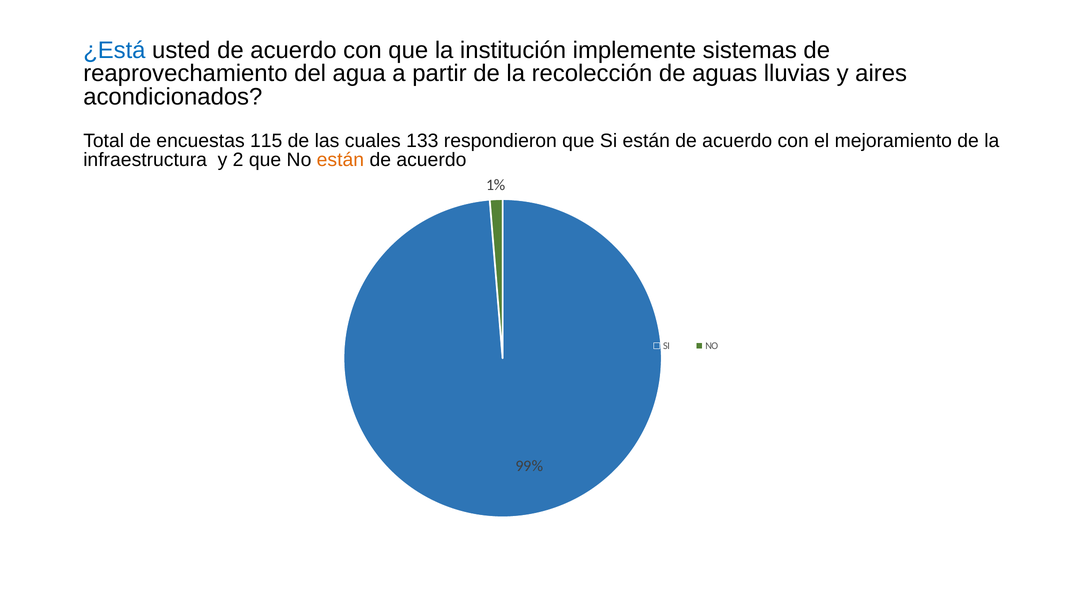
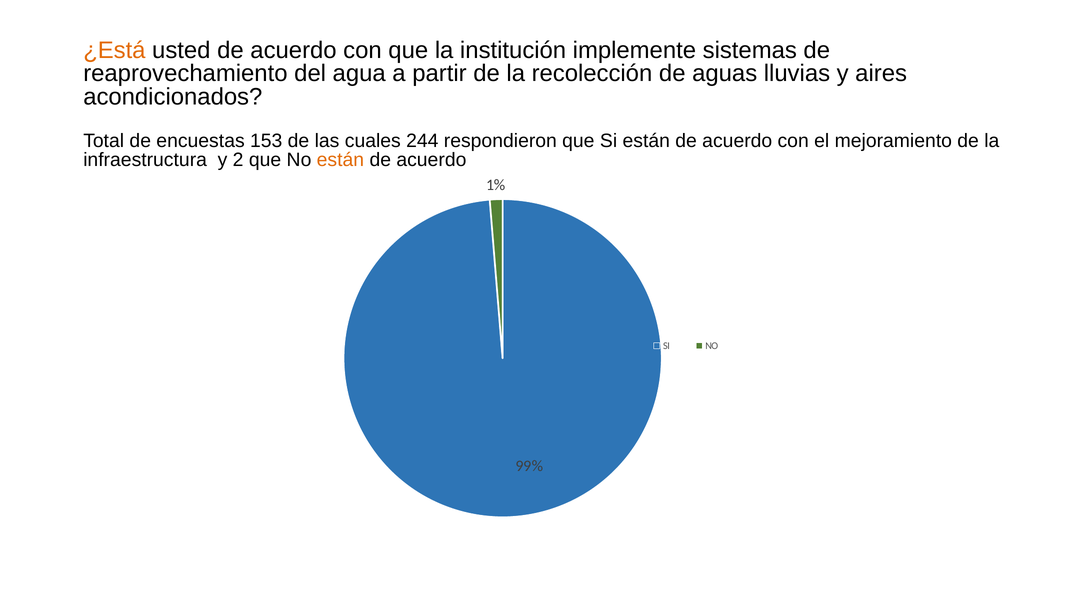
¿Está colour: blue -> orange
115: 115 -> 153
133: 133 -> 244
